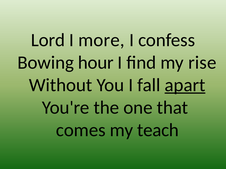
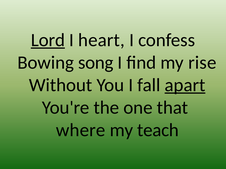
Lord underline: none -> present
more: more -> heart
hour: hour -> song
comes: comes -> where
